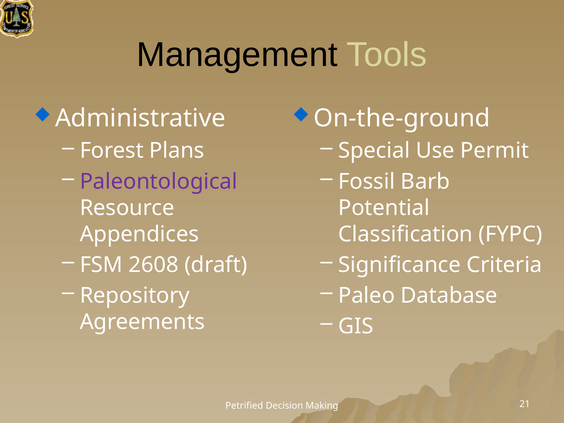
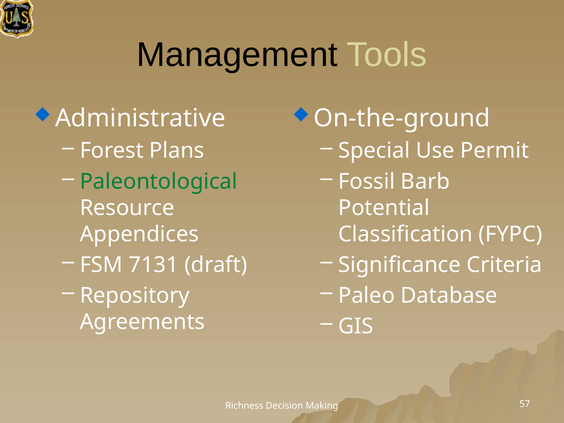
Paleontological colour: purple -> green
2608: 2608 -> 7131
Petrified: Petrified -> Richness
21: 21 -> 57
